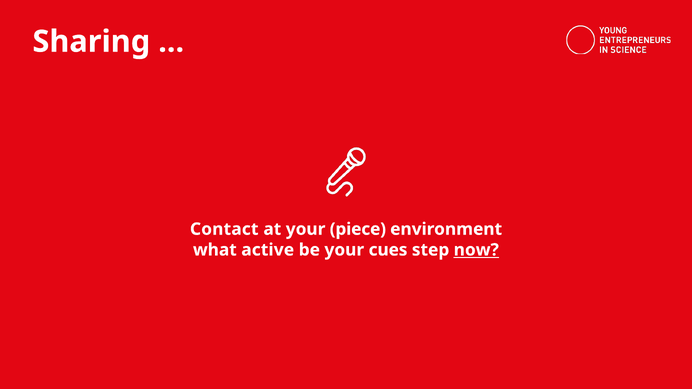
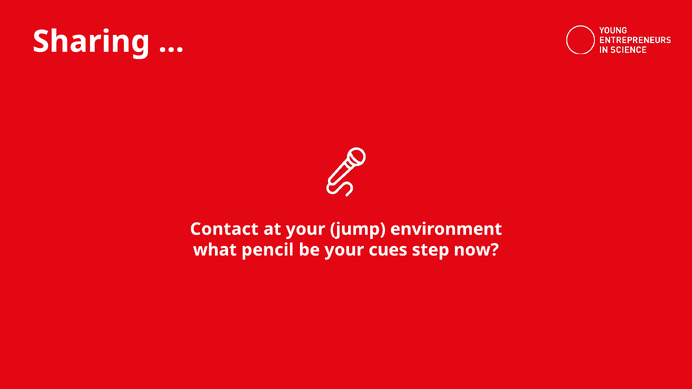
piece: piece -> jump
active: active -> pencil
now underline: present -> none
